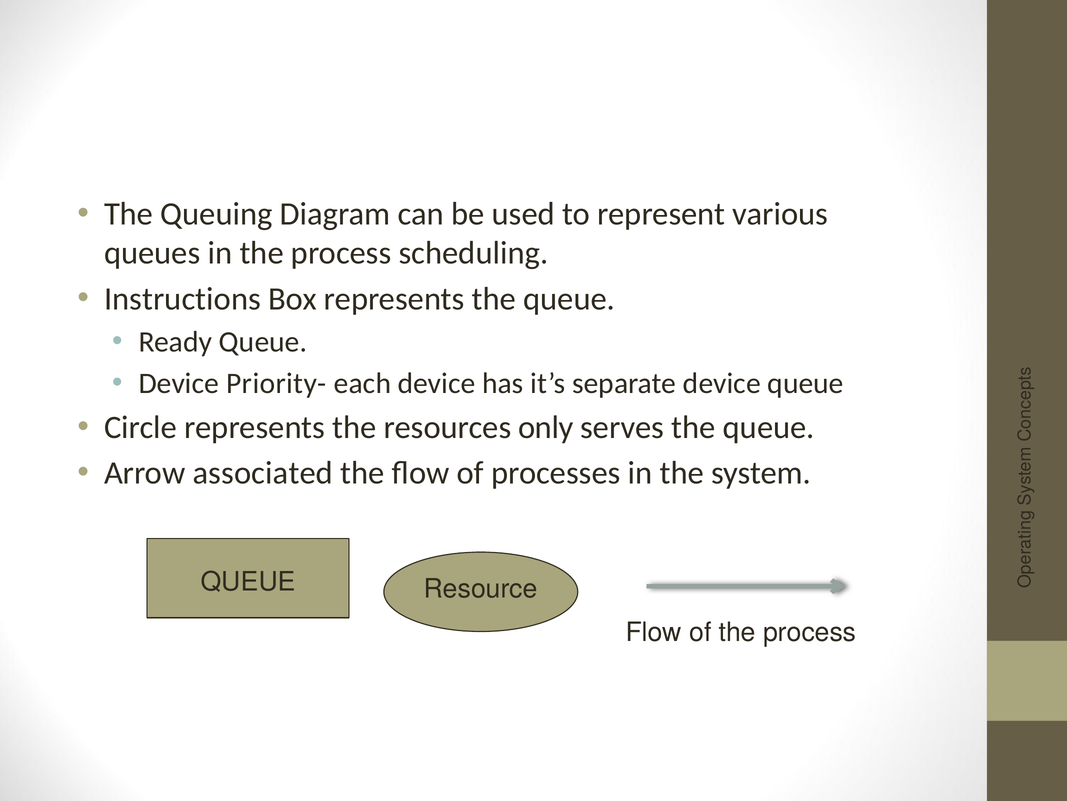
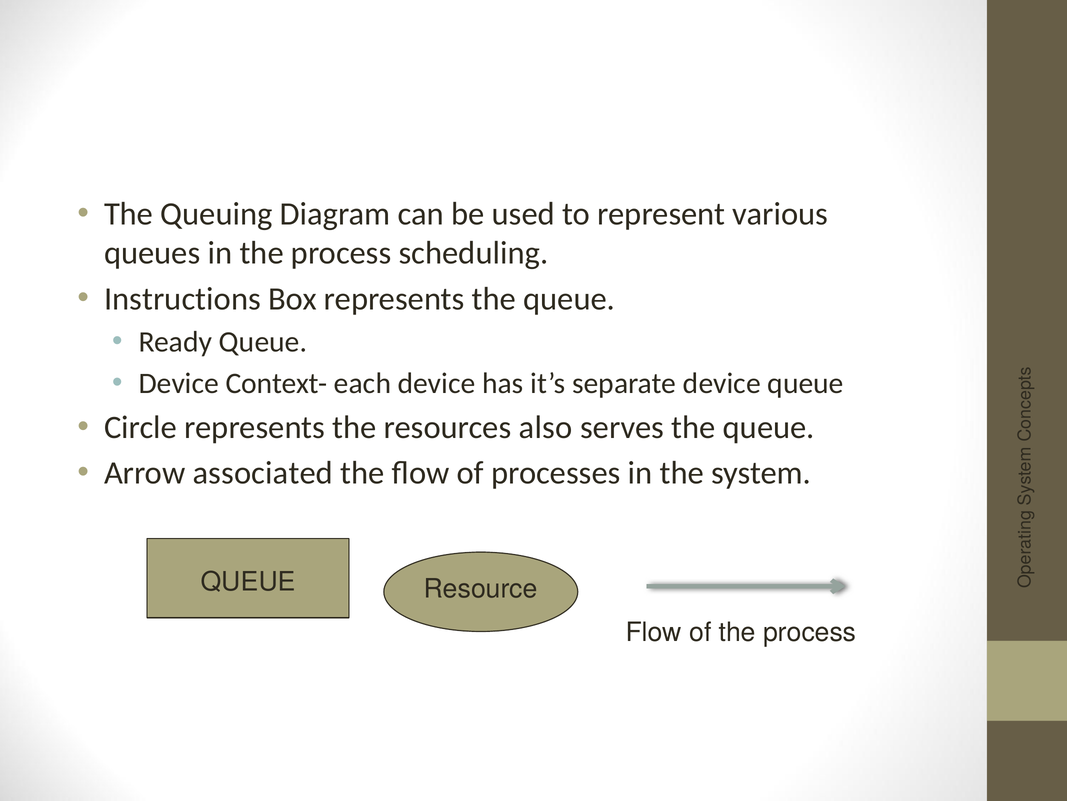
Priority-: Priority- -> Context-
only: only -> also
